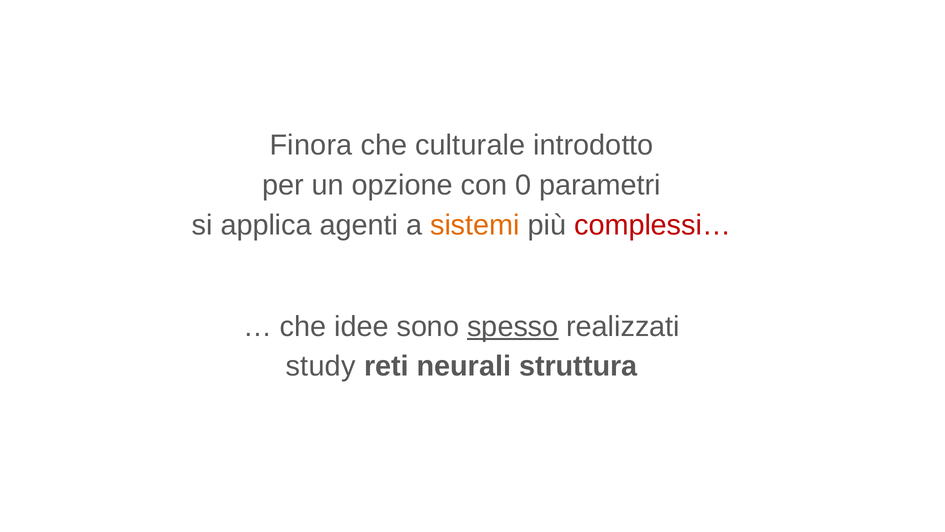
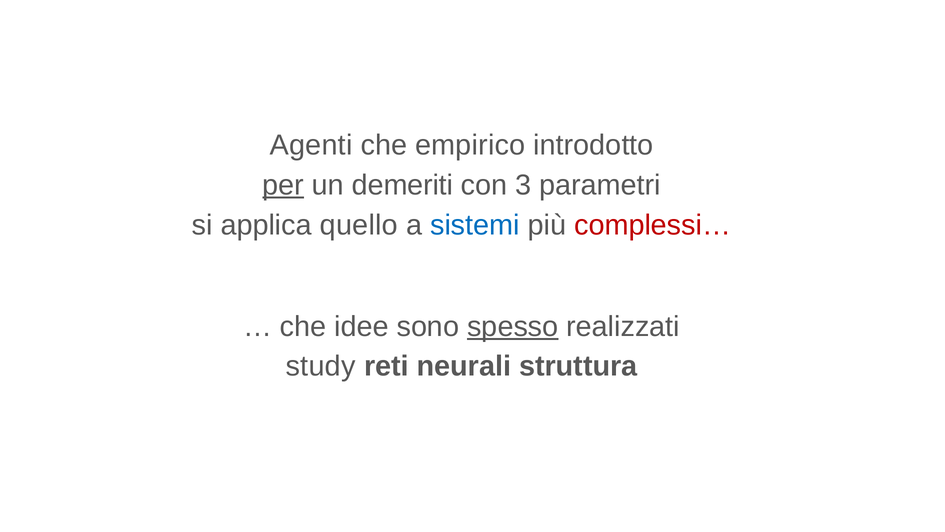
Finora: Finora -> Agenti
culturale: culturale -> empirico
per underline: none -> present
opzione: opzione -> demeriti
0: 0 -> 3
agenti: agenti -> quello
sistemi colour: orange -> blue
